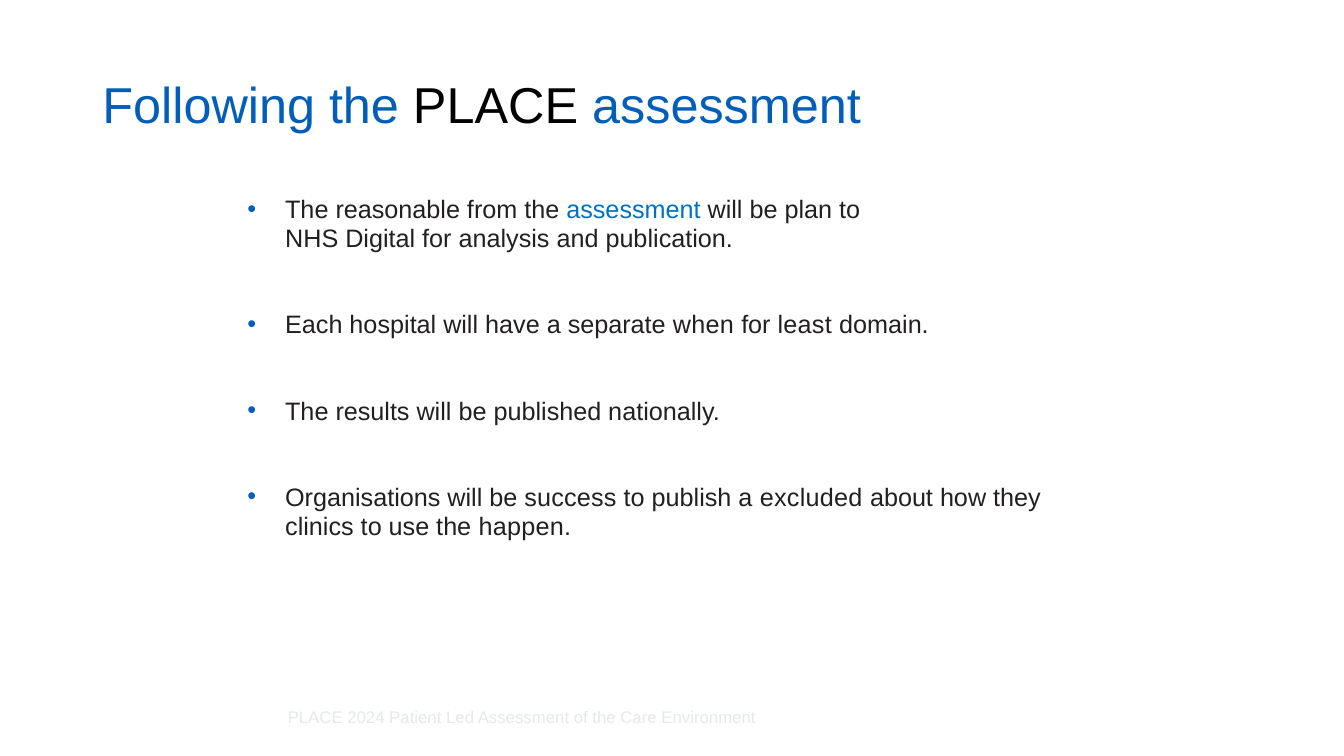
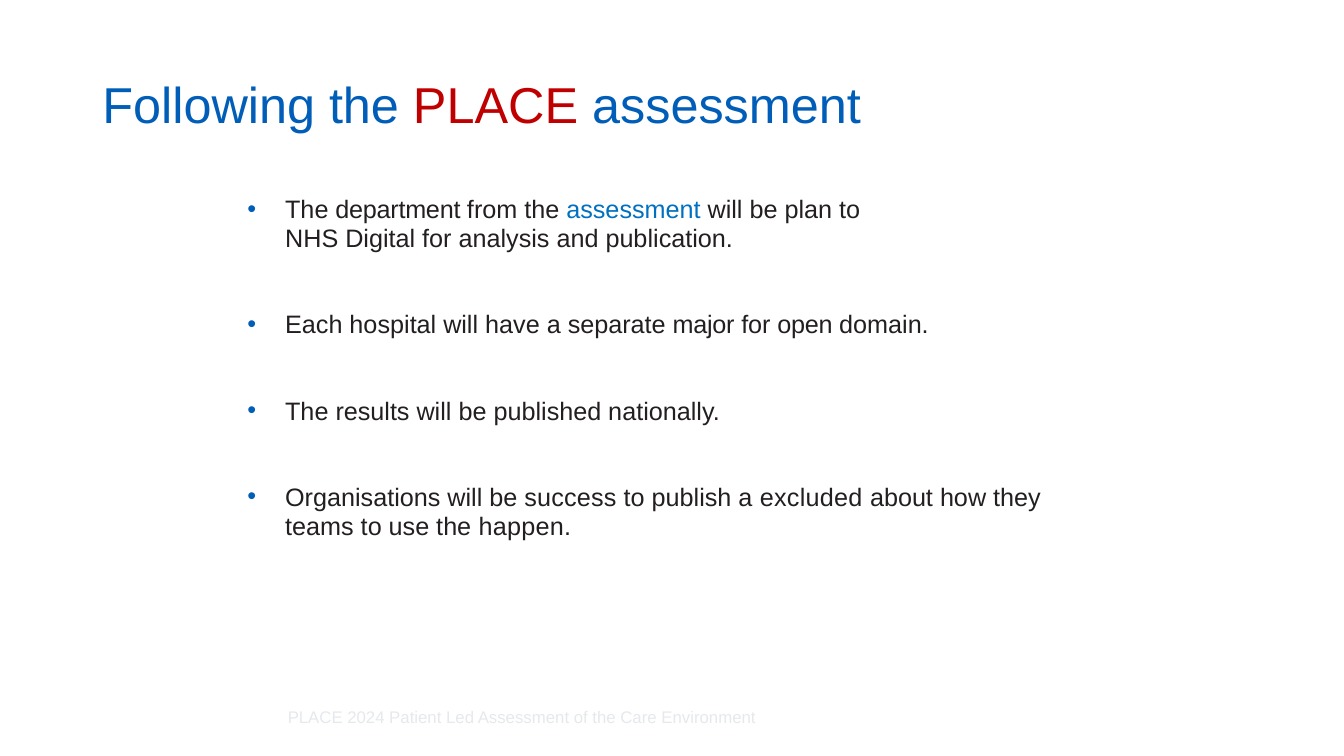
PLACE at (496, 107) colour: black -> red
reasonable: reasonable -> department
when: when -> major
least: least -> open
clinics: clinics -> teams
